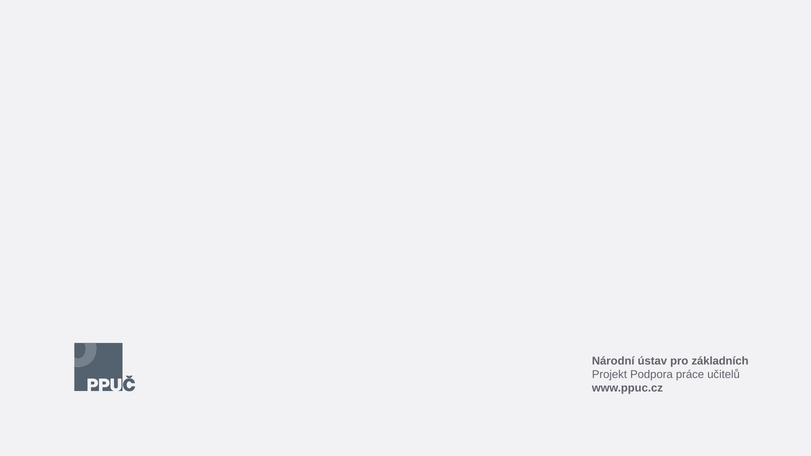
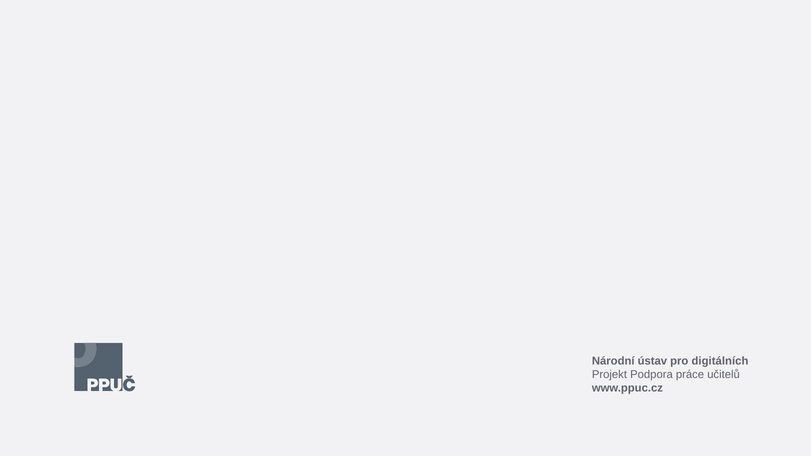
základních: základních -> digitálních
